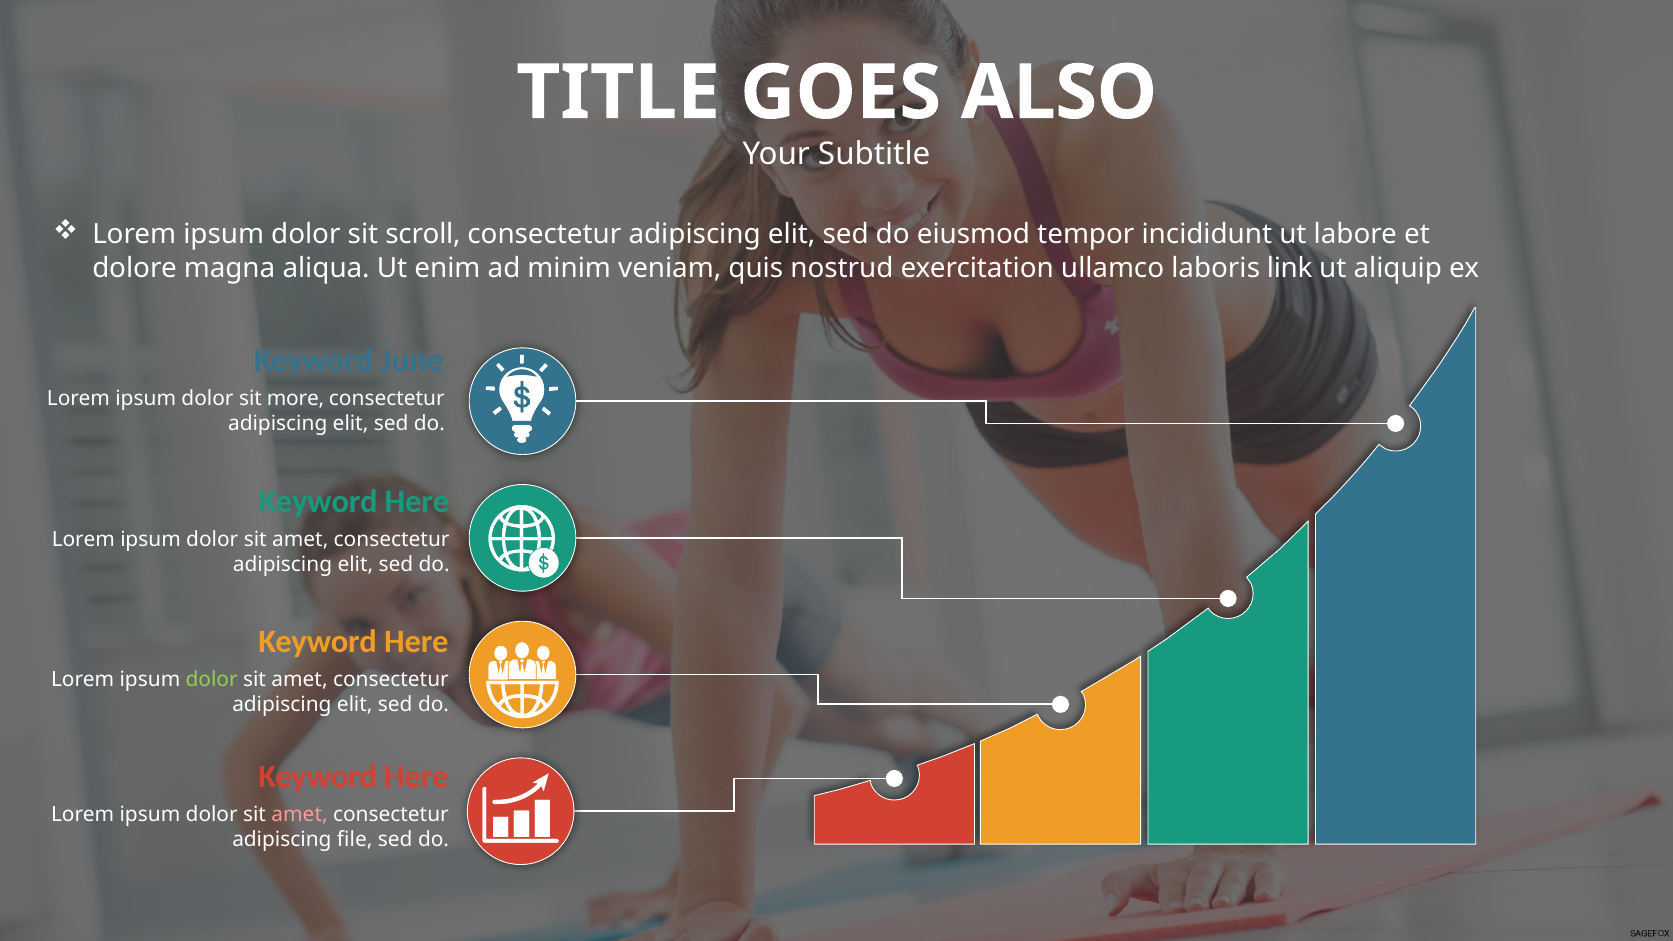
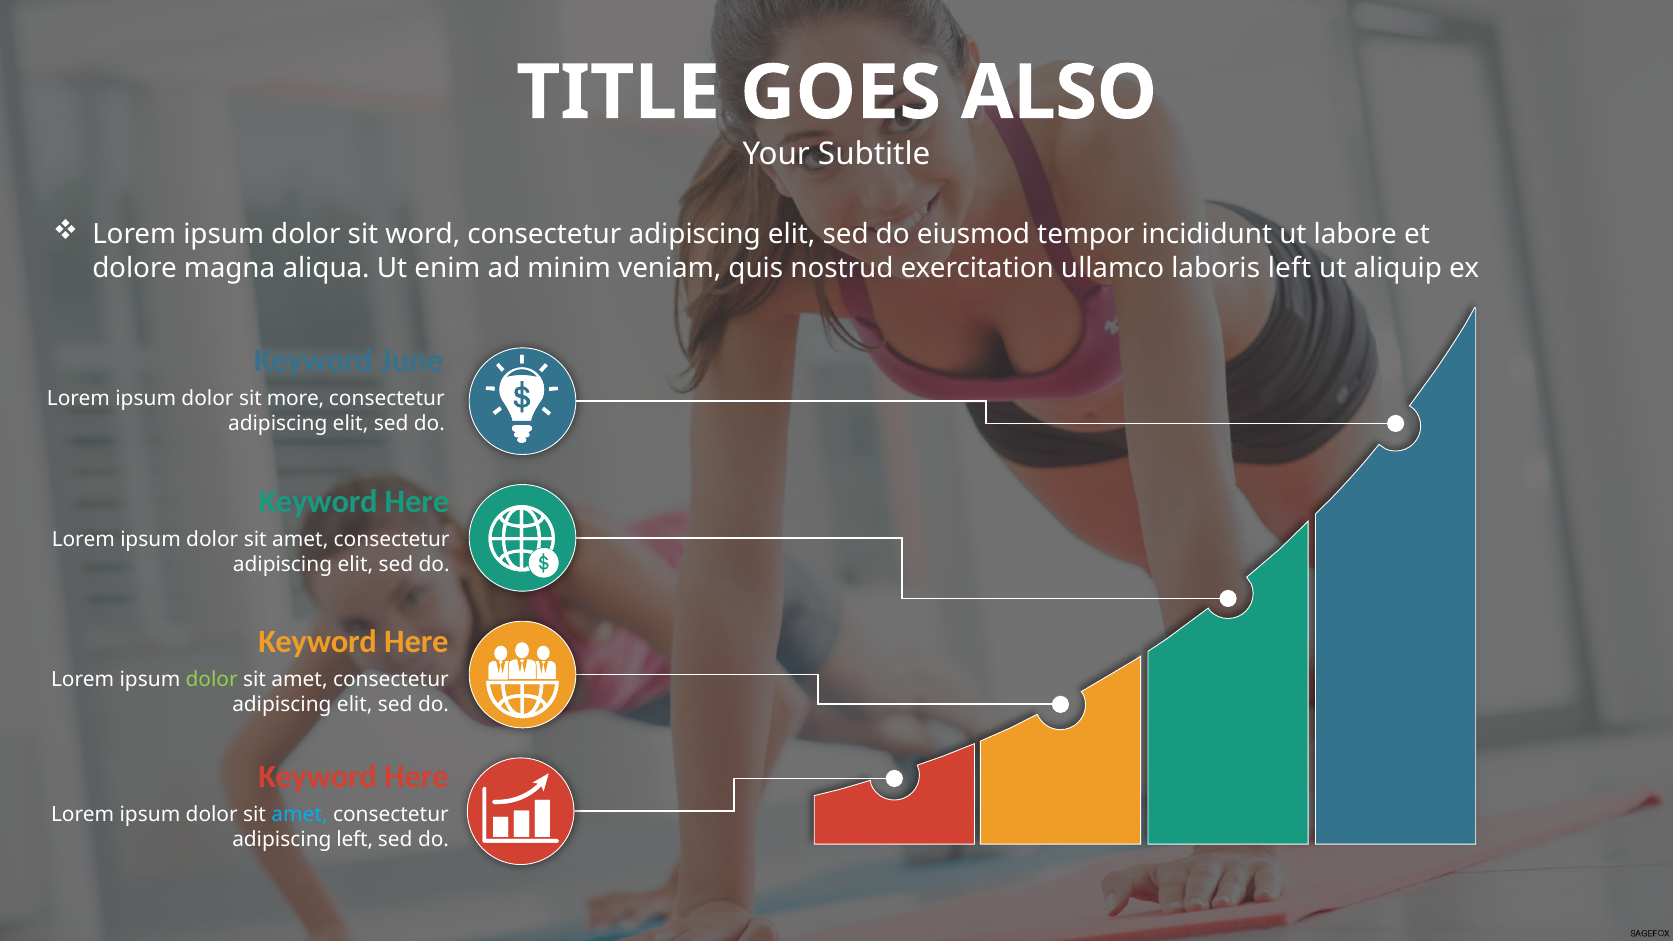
scroll: scroll -> word
laboris link: link -> left
amet at (300, 815) colour: pink -> light blue
adipiscing file: file -> left
